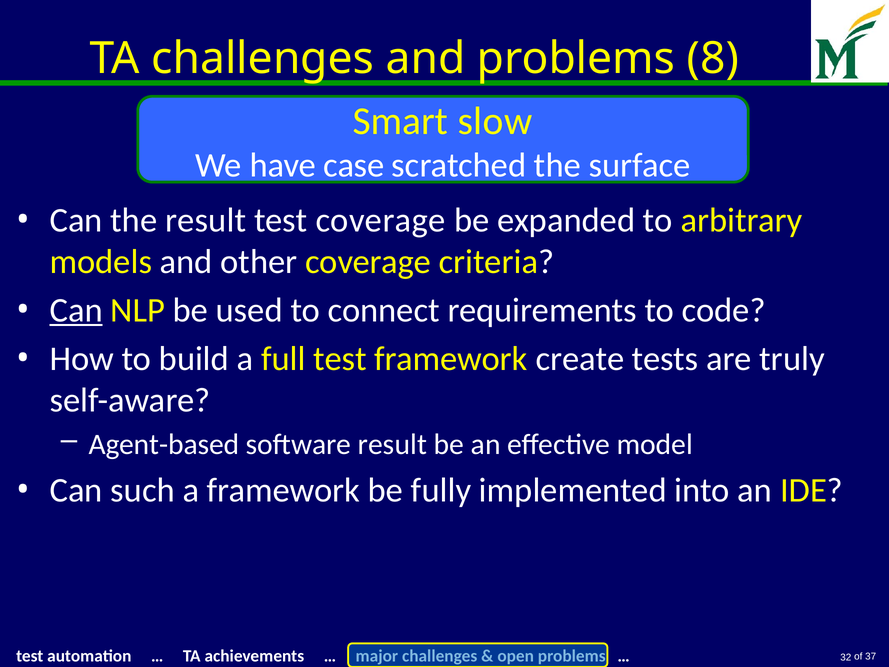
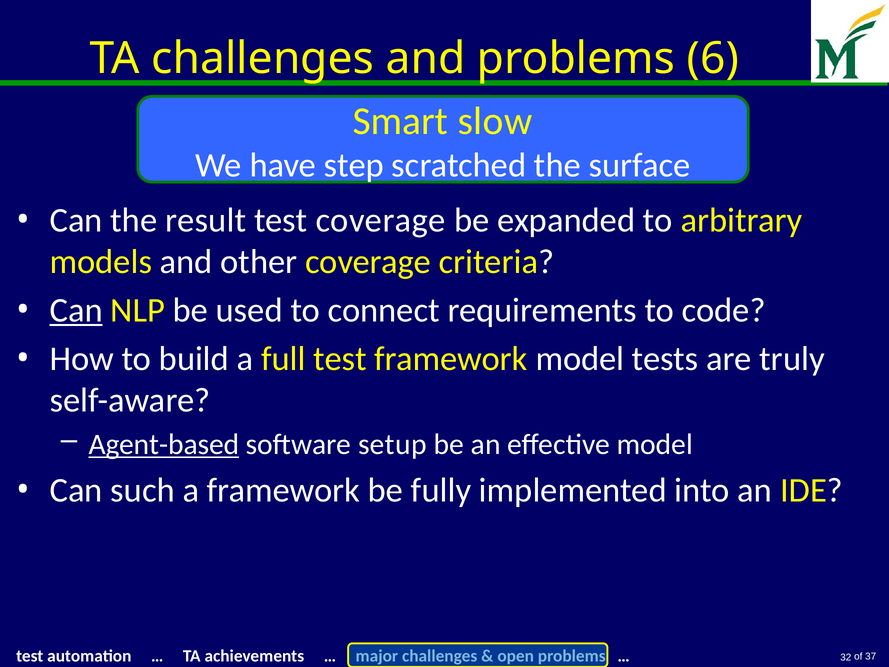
8: 8 -> 6
case: case -> step
framework create: create -> model
Agent-based underline: none -> present
software result: result -> setup
